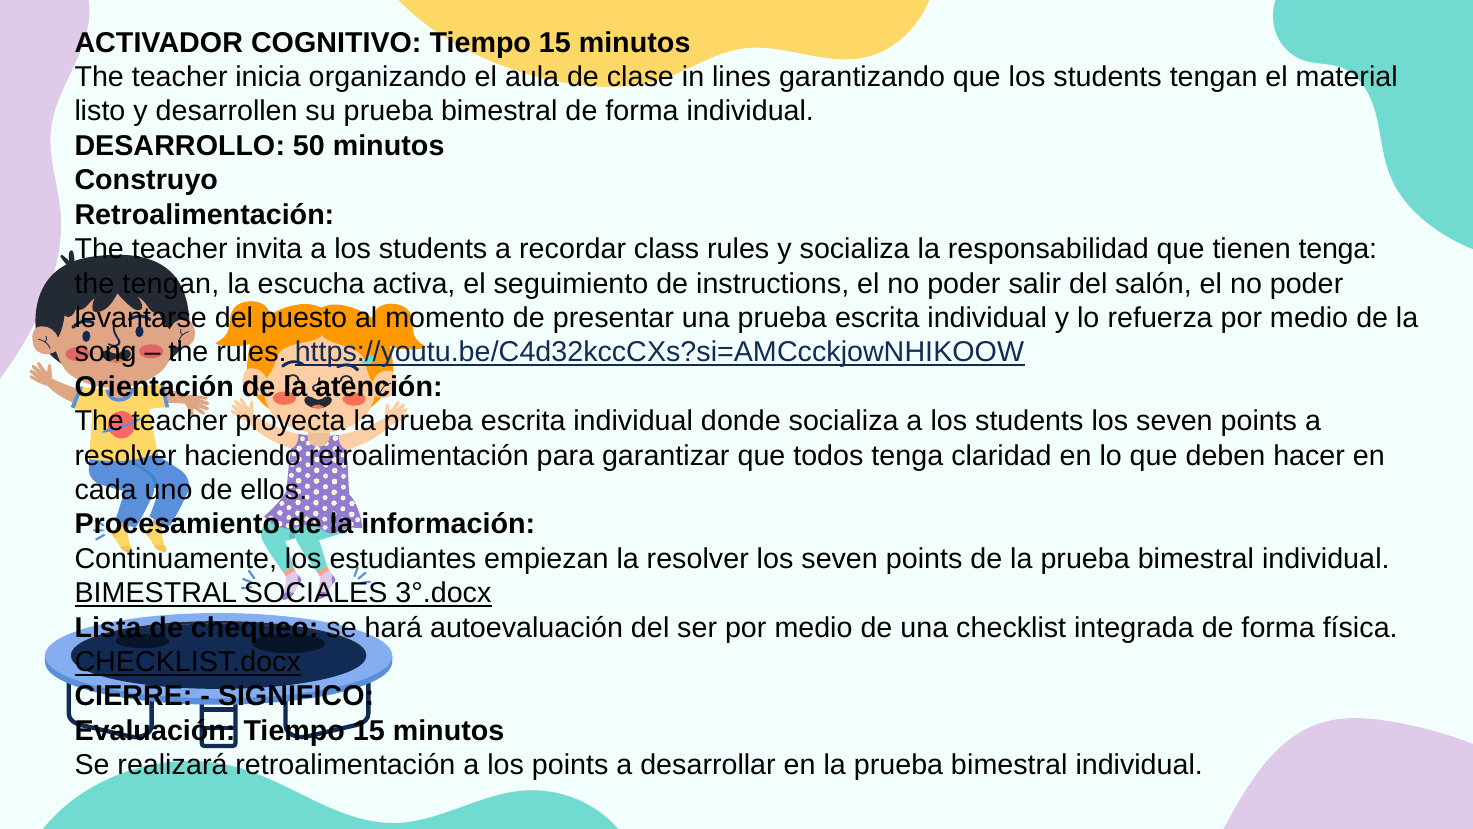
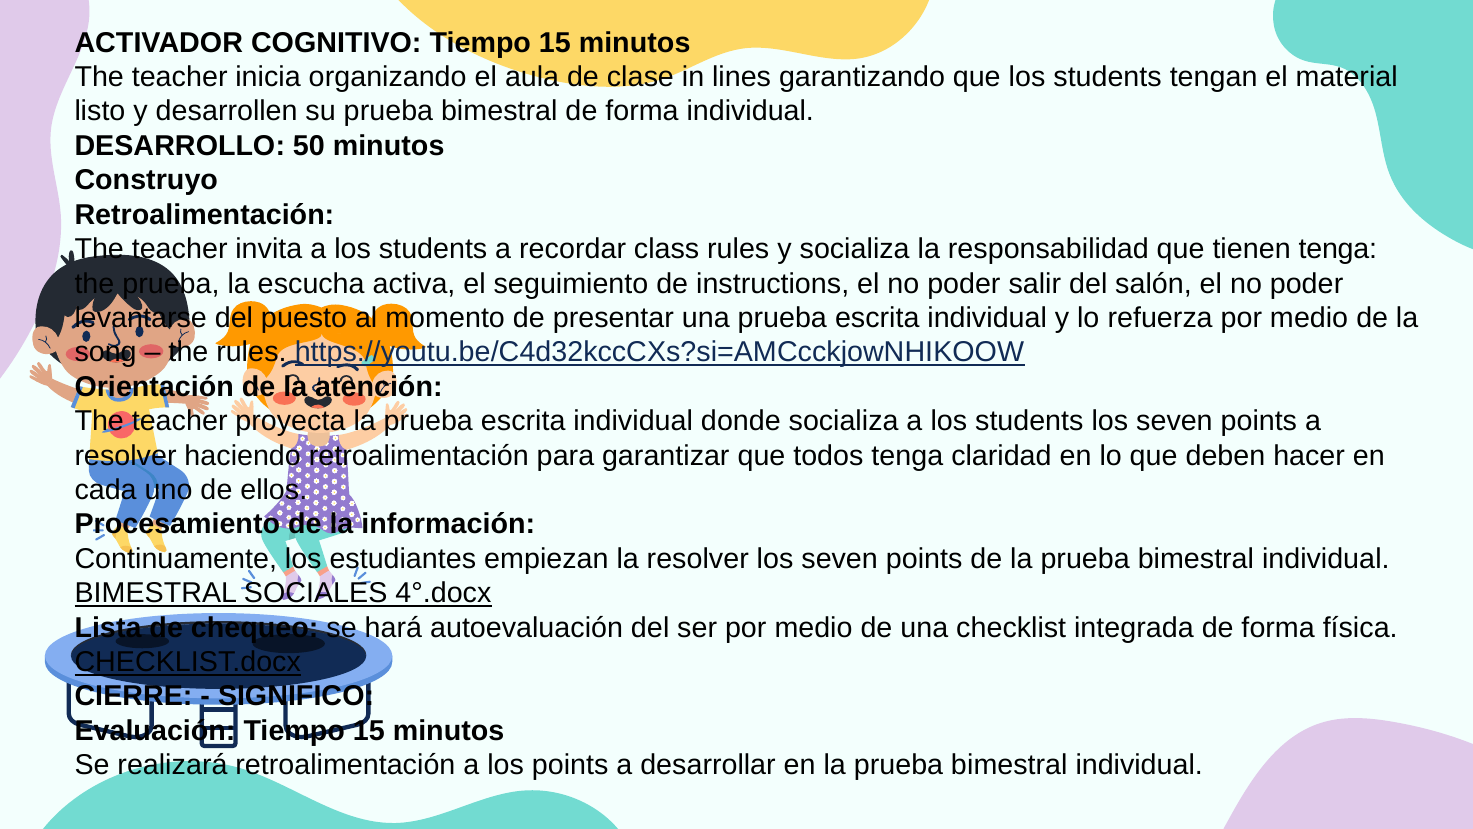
the tengan: tengan -> prueba
3°.docx: 3°.docx -> 4°.docx
